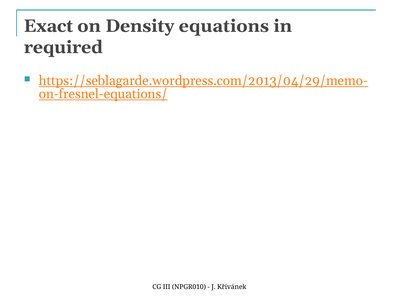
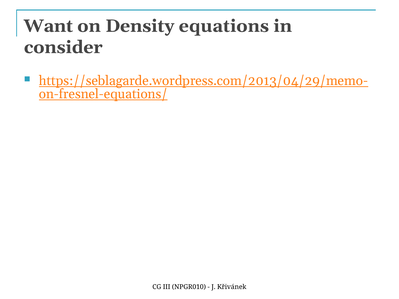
Exact: Exact -> Want
required: required -> consider
